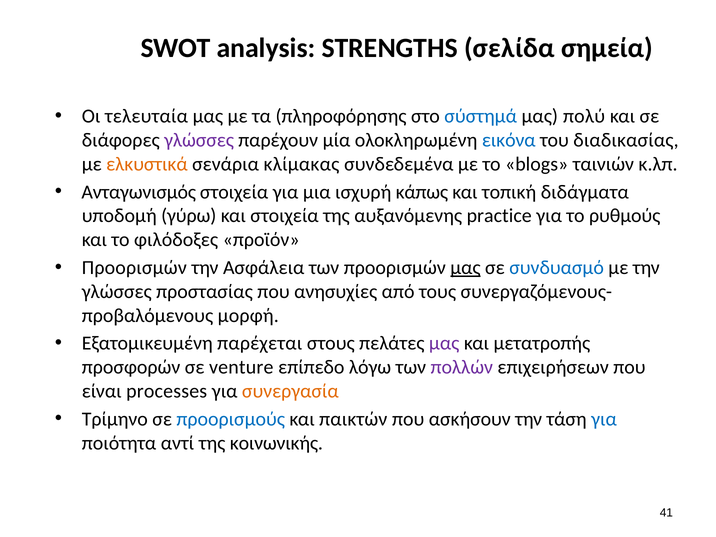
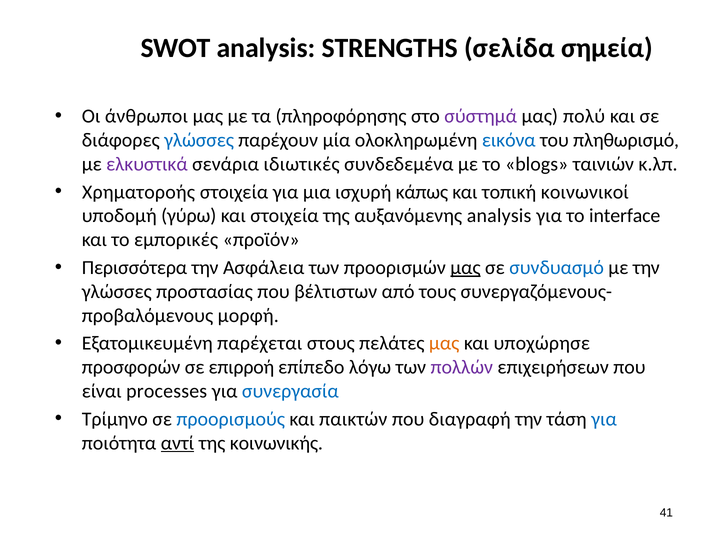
τελευταία: τελευταία -> άνθρωποι
σύστημά colour: blue -> purple
γλώσσες at (199, 140) colour: purple -> blue
διαδικασίας: διαδικασίας -> πληθωρισμό
ελκυστικά colour: orange -> purple
κλίμακας: κλίμακας -> ιδιωτικές
Ανταγωνισμός: Ανταγωνισμός -> Χρηματοροής
διδάγματα: διδάγματα -> κοινωνικοί
αυξανόμενης practice: practice -> analysis
ρυθμούς: ρυθμούς -> interface
φιλόδοξες: φιλόδοξες -> εμπορικές
Προορισμών at (134, 268): Προορισμών -> Περισσότερα
ανησυχίες: ανησυχίες -> βέλτιστων
μας at (444, 343) colour: purple -> orange
μετατροπής: μετατροπής -> υποχώρησε
venture: venture -> επιρροή
συνεργασία colour: orange -> blue
ασκήσουν: ασκήσουν -> διαγραφή
αντί underline: none -> present
